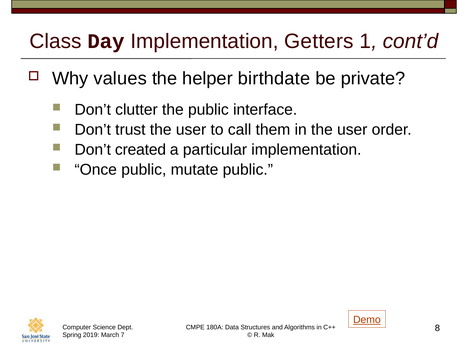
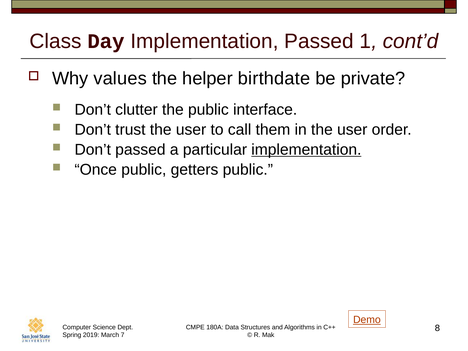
Implementation Getters: Getters -> Passed
Don’t created: created -> passed
implementation at (306, 150) underline: none -> present
mutate: mutate -> getters
